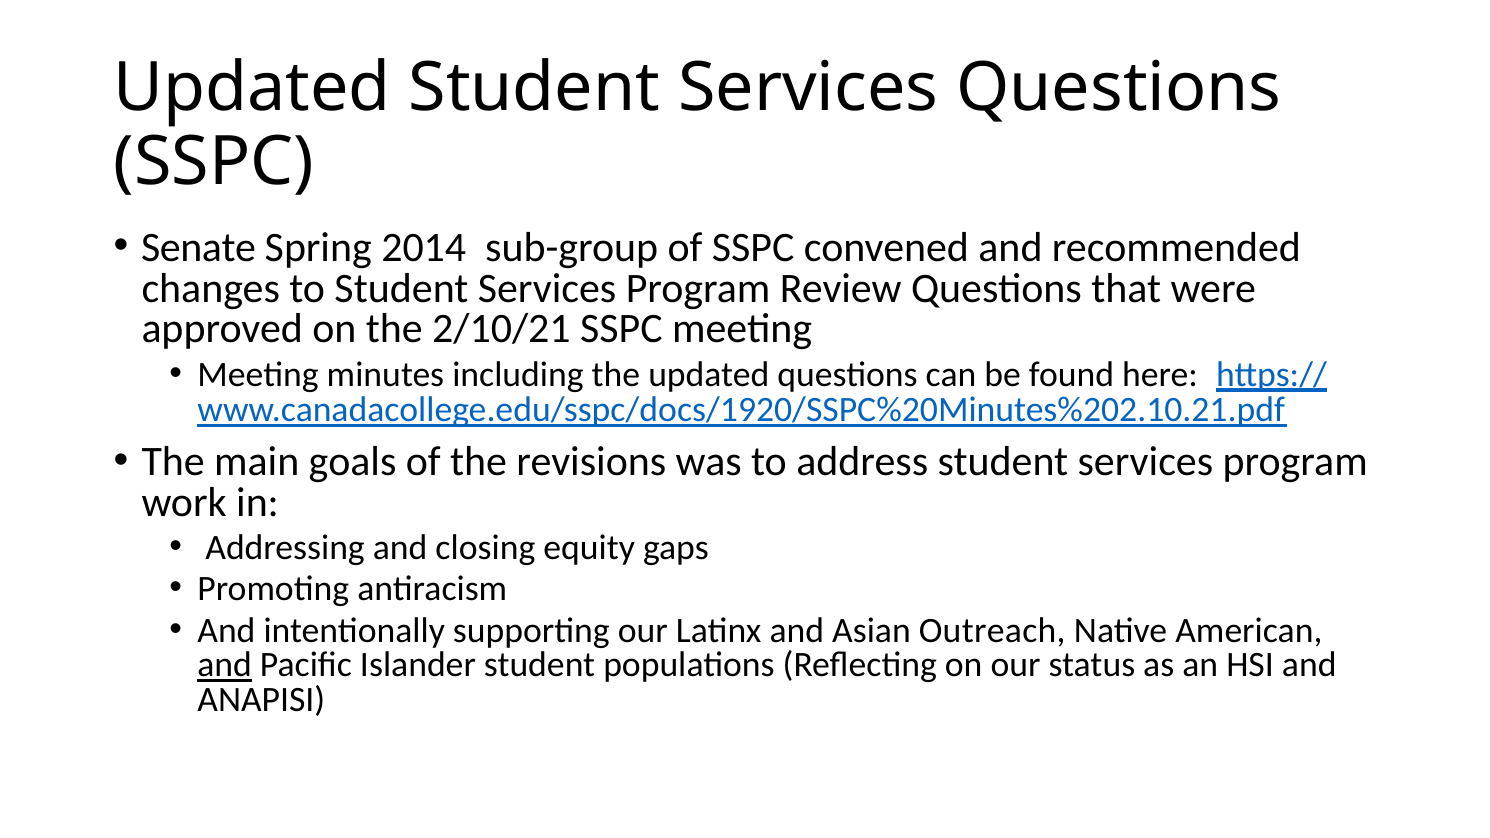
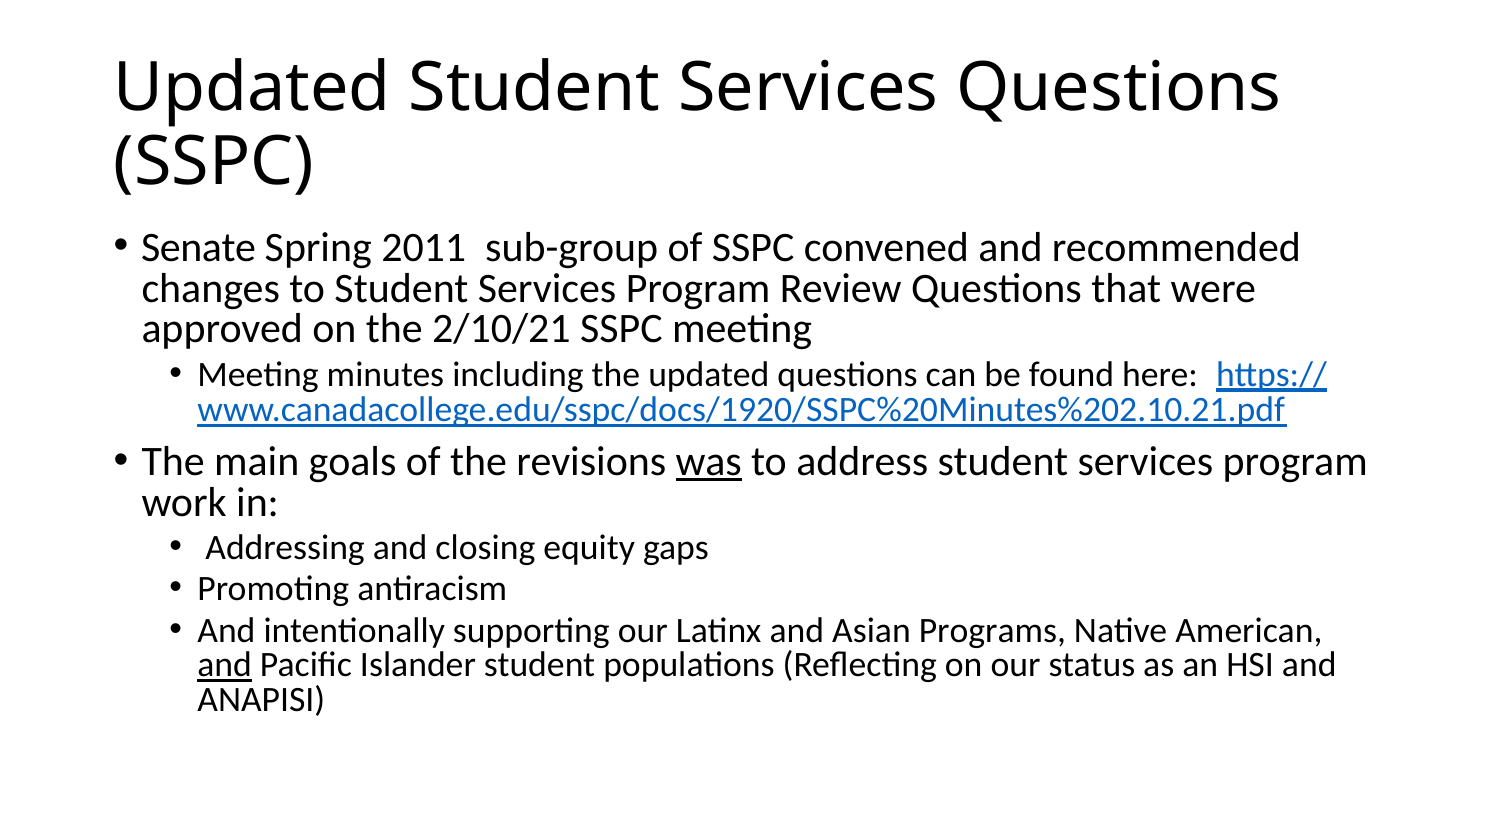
2014: 2014 -> 2011
was underline: none -> present
Outreach: Outreach -> Programs
